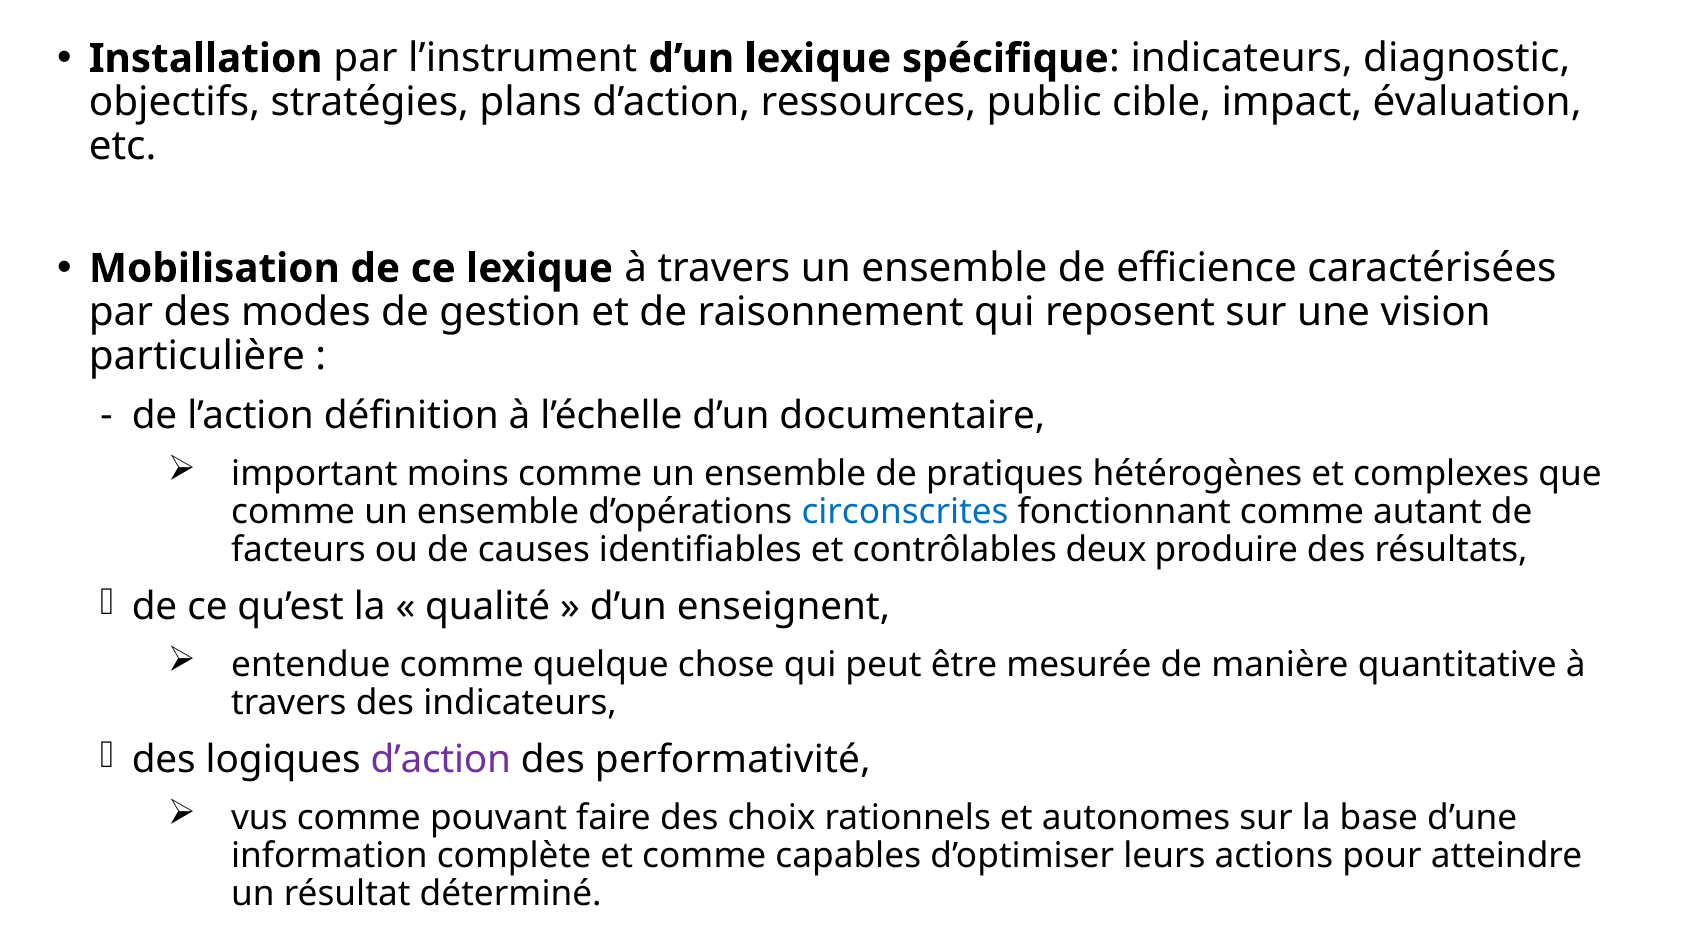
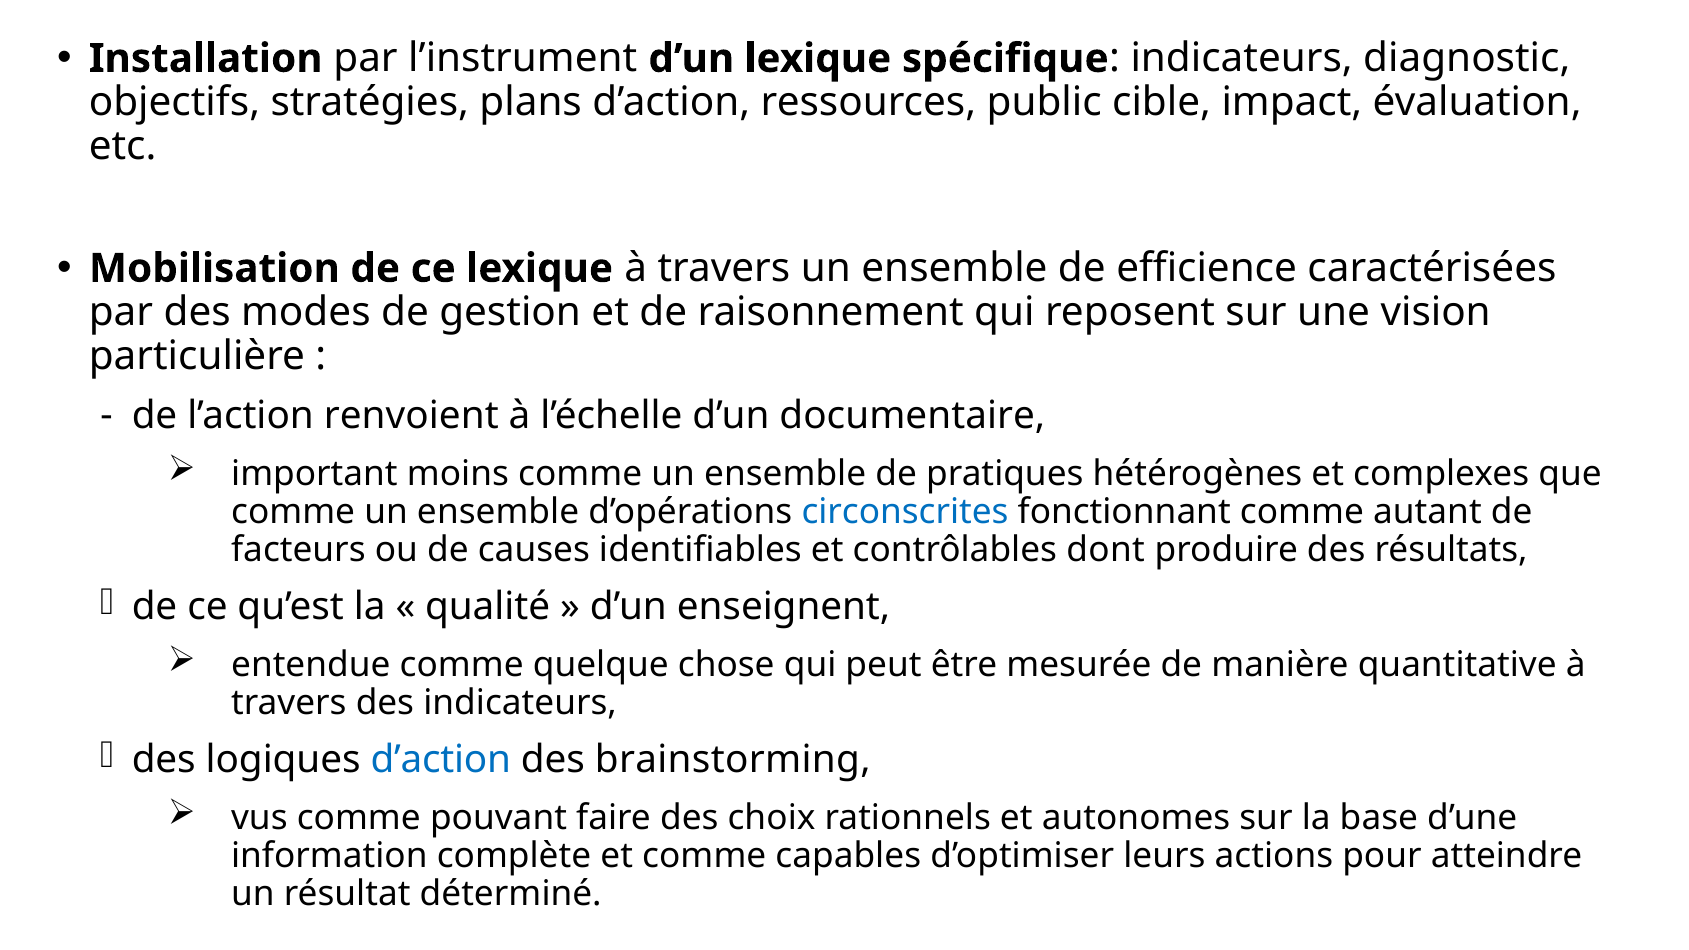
définition: définition -> renvoient
deux: deux -> dont
d’action at (441, 760) colour: purple -> blue
performativité: performativité -> brainstorming
